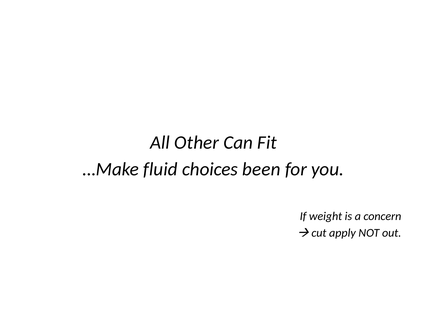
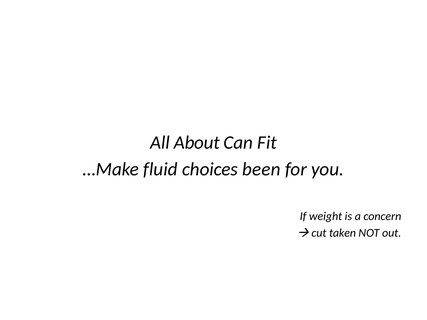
Other: Other -> About
apply: apply -> taken
